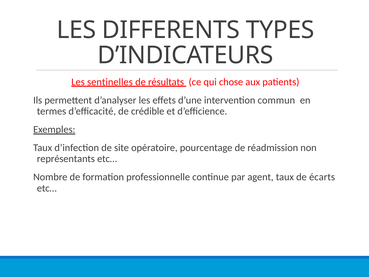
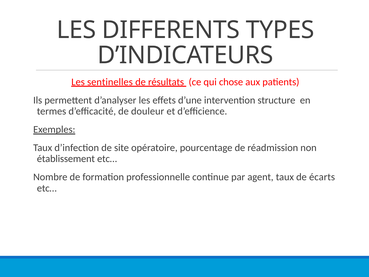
commun: commun -> structure
crédible: crédible -> douleur
représentants: représentants -> établissement
